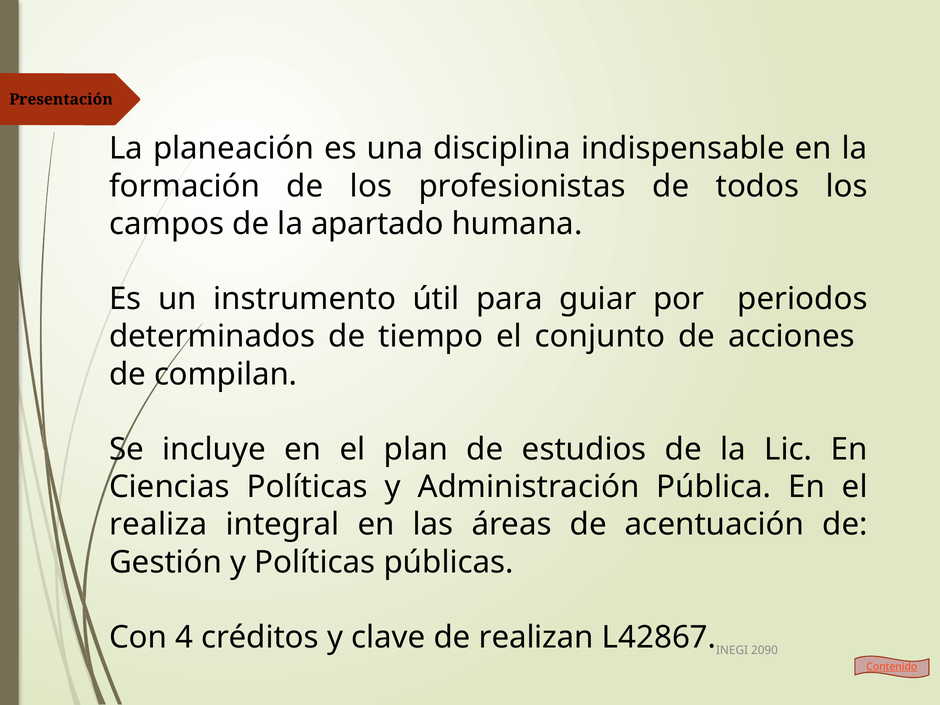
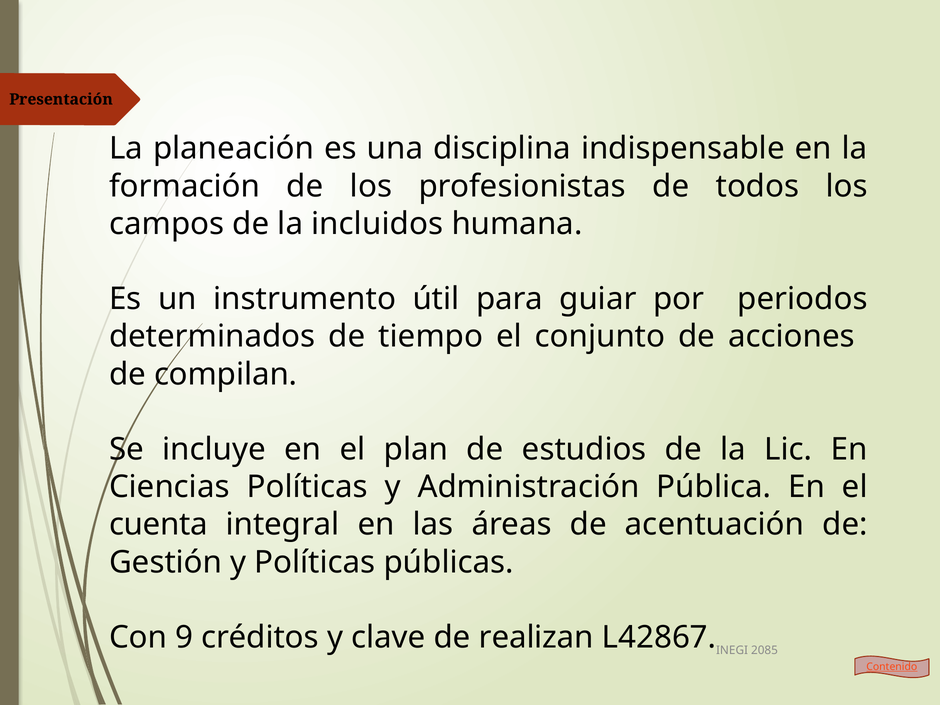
apartado: apartado -> incluidos
realiza: realiza -> cuenta
4: 4 -> 9
2090: 2090 -> 2085
